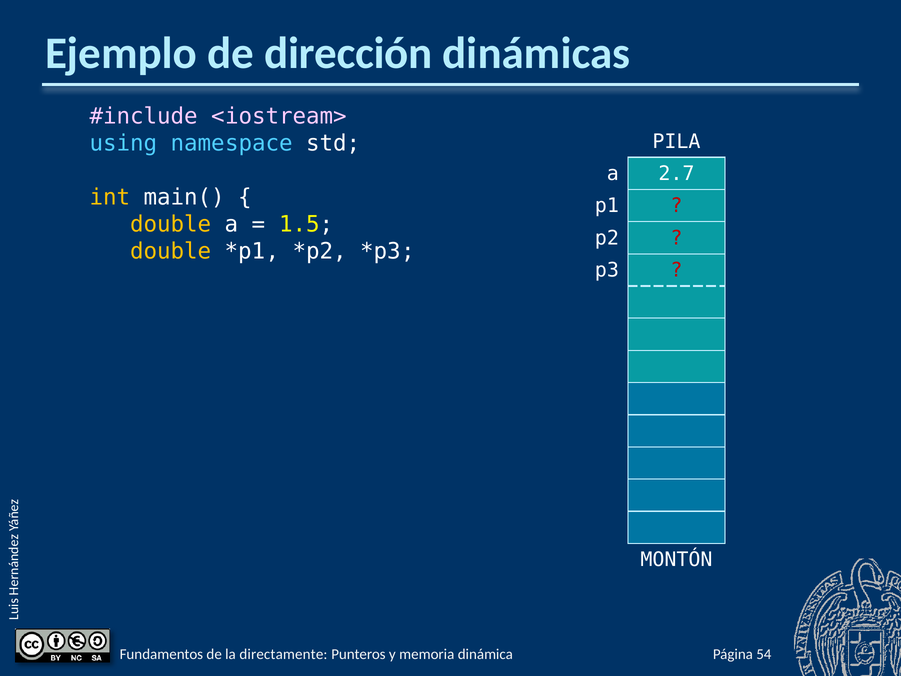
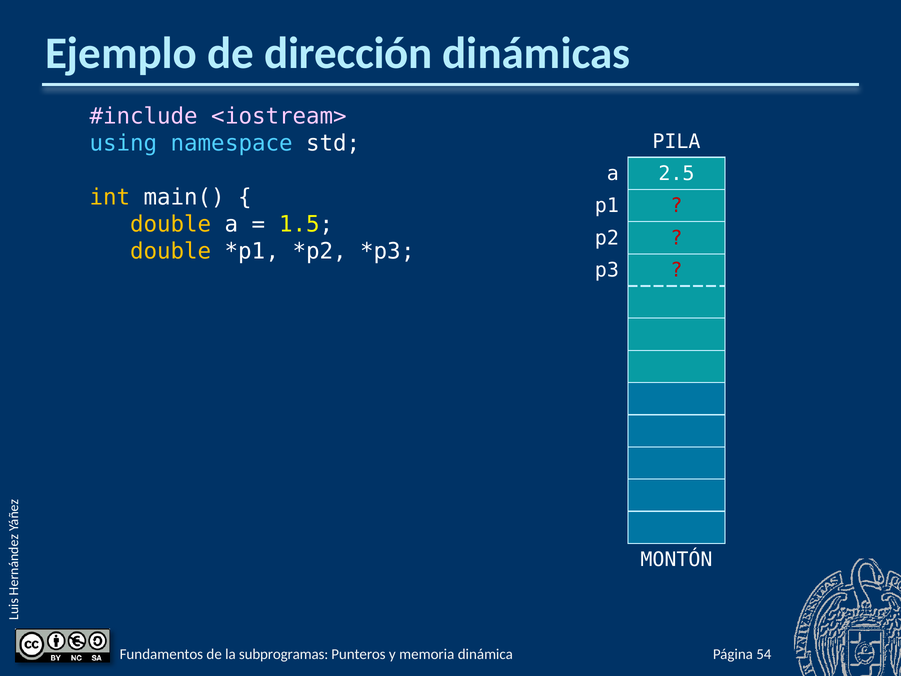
2.7: 2.7 -> 2.5
directamente: directamente -> subprogramas
